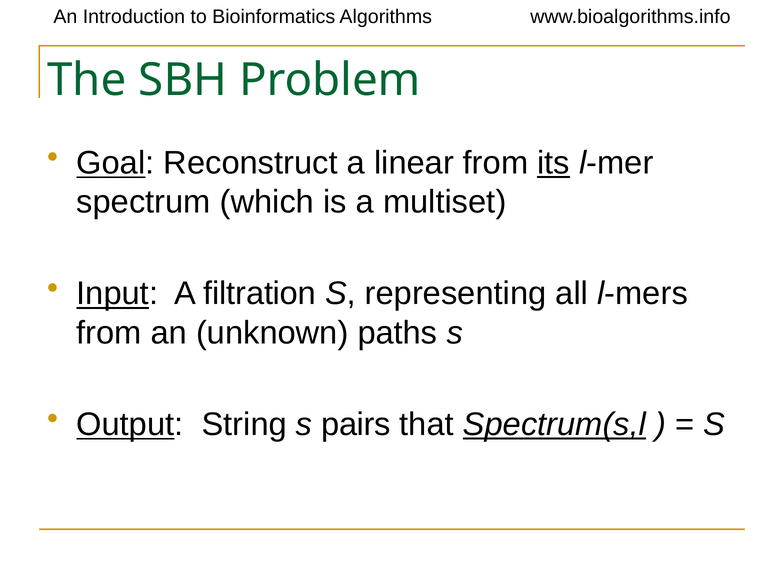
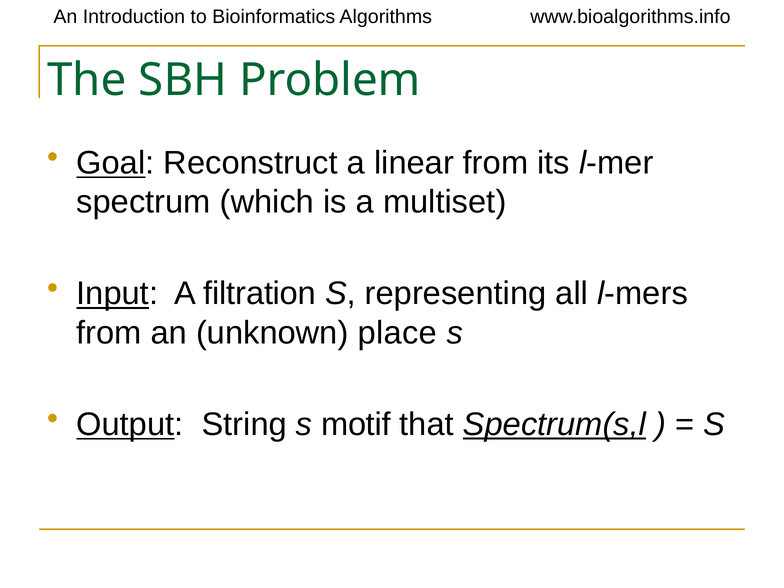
its underline: present -> none
paths: paths -> place
pairs: pairs -> motif
